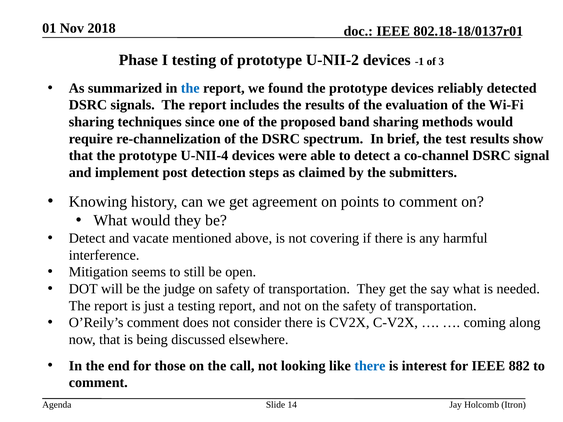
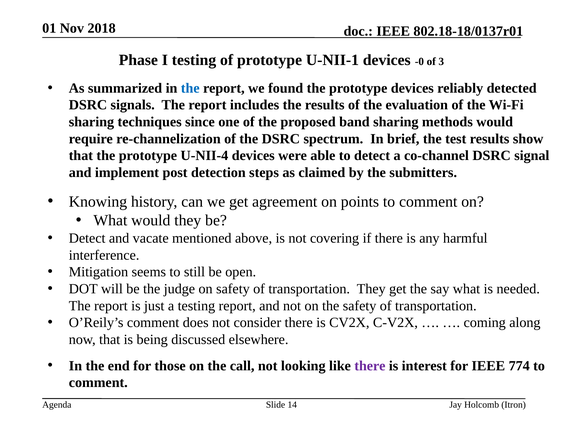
U-NII-2: U-NII-2 -> U-NII-1
-1: -1 -> -0
there at (370, 366) colour: blue -> purple
882: 882 -> 774
